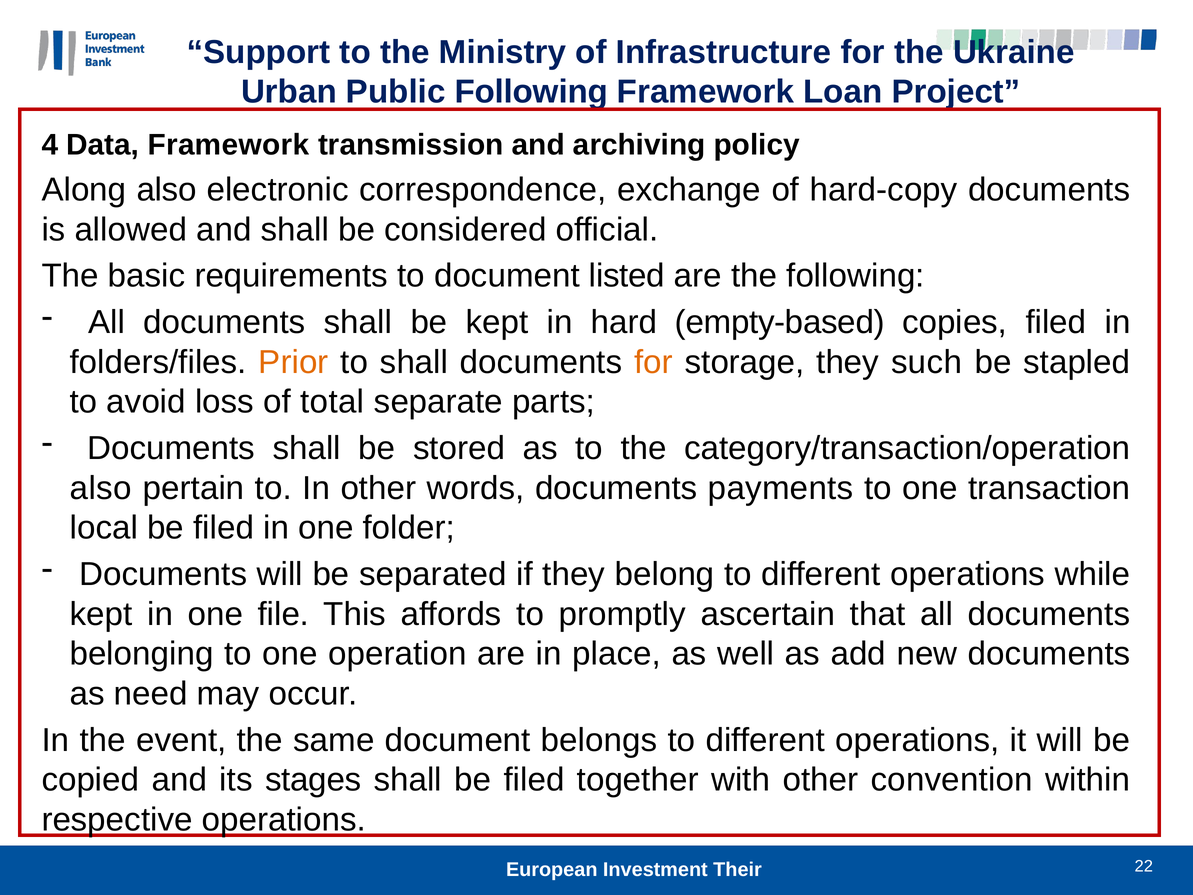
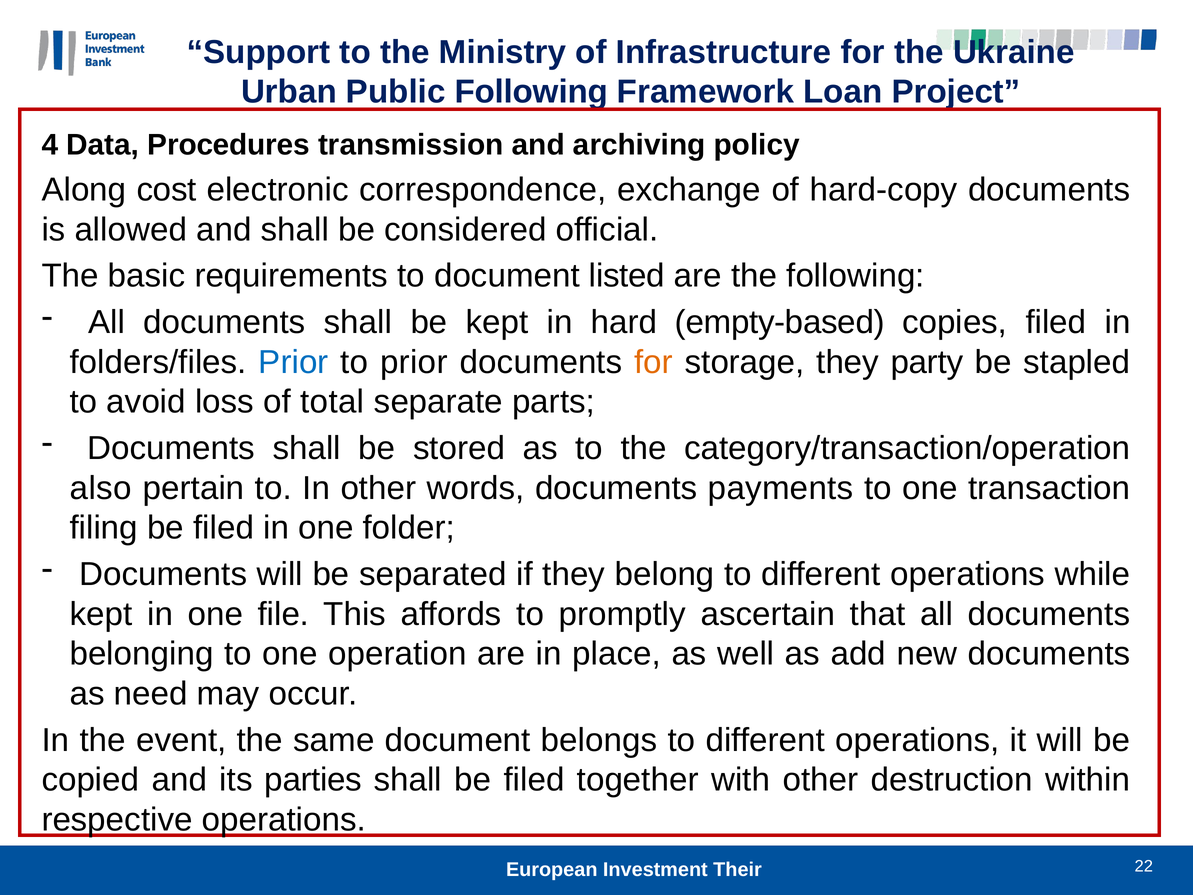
Data Framework: Framework -> Procedures
Along also: also -> cost
Prior at (294, 362) colour: orange -> blue
to shall: shall -> prior
such: such -> party
local: local -> filing
stages: stages -> parties
convention: convention -> destruction
